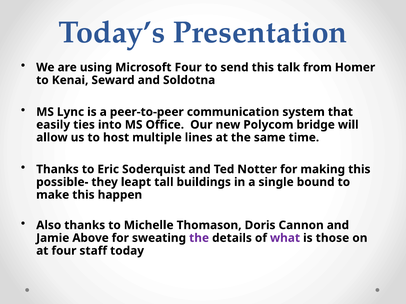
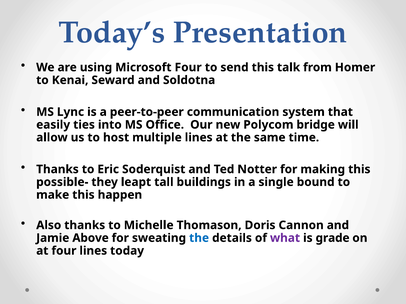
the at (199, 238) colour: purple -> blue
those: those -> grade
four staff: staff -> lines
